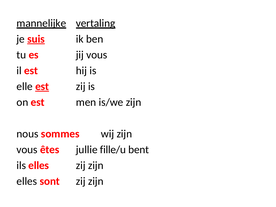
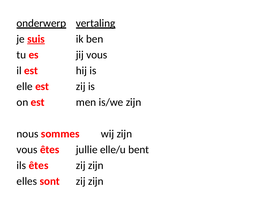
mannelijke: mannelijke -> onderwerp
est at (42, 86) underline: present -> none
fille/u: fille/u -> elle/u
ils elles: elles -> êtes
